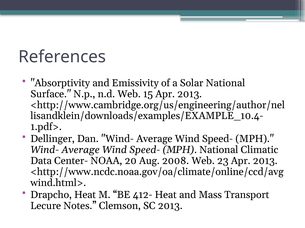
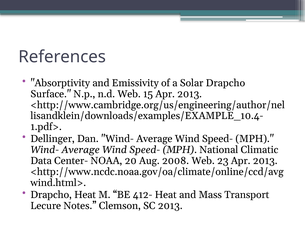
Solar National: National -> Drapcho
